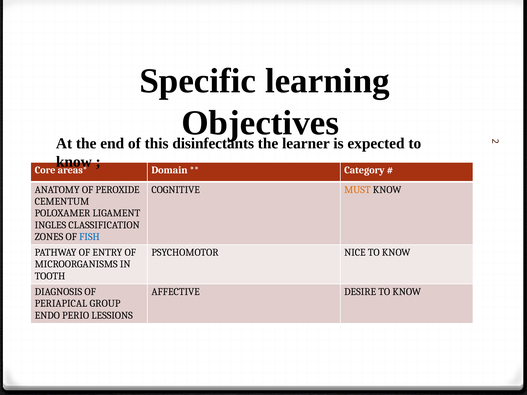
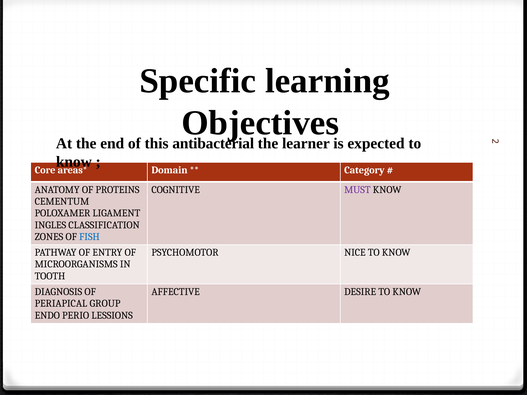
disinfectants: disinfectants -> antibacterial
PEROXIDE: PEROXIDE -> PROTEINS
MUST colour: orange -> purple
